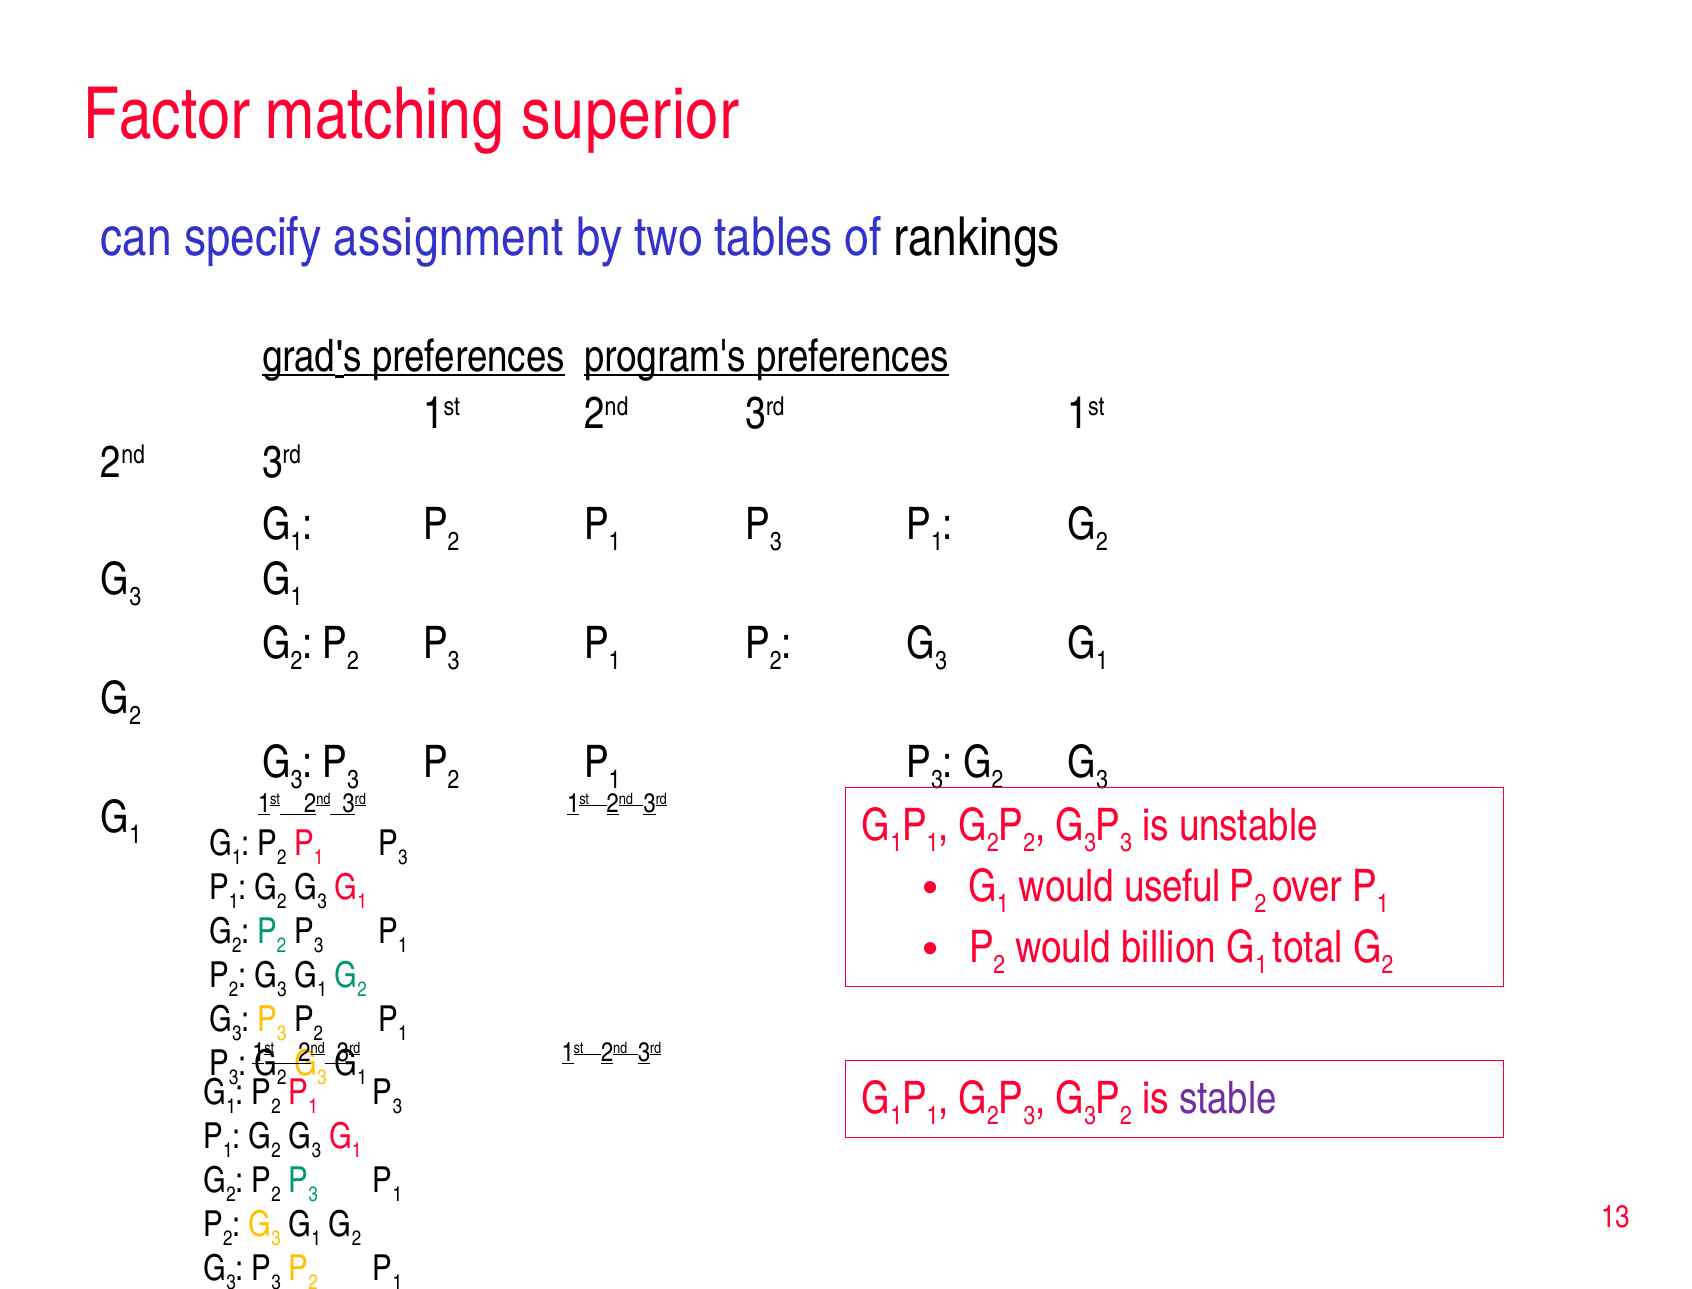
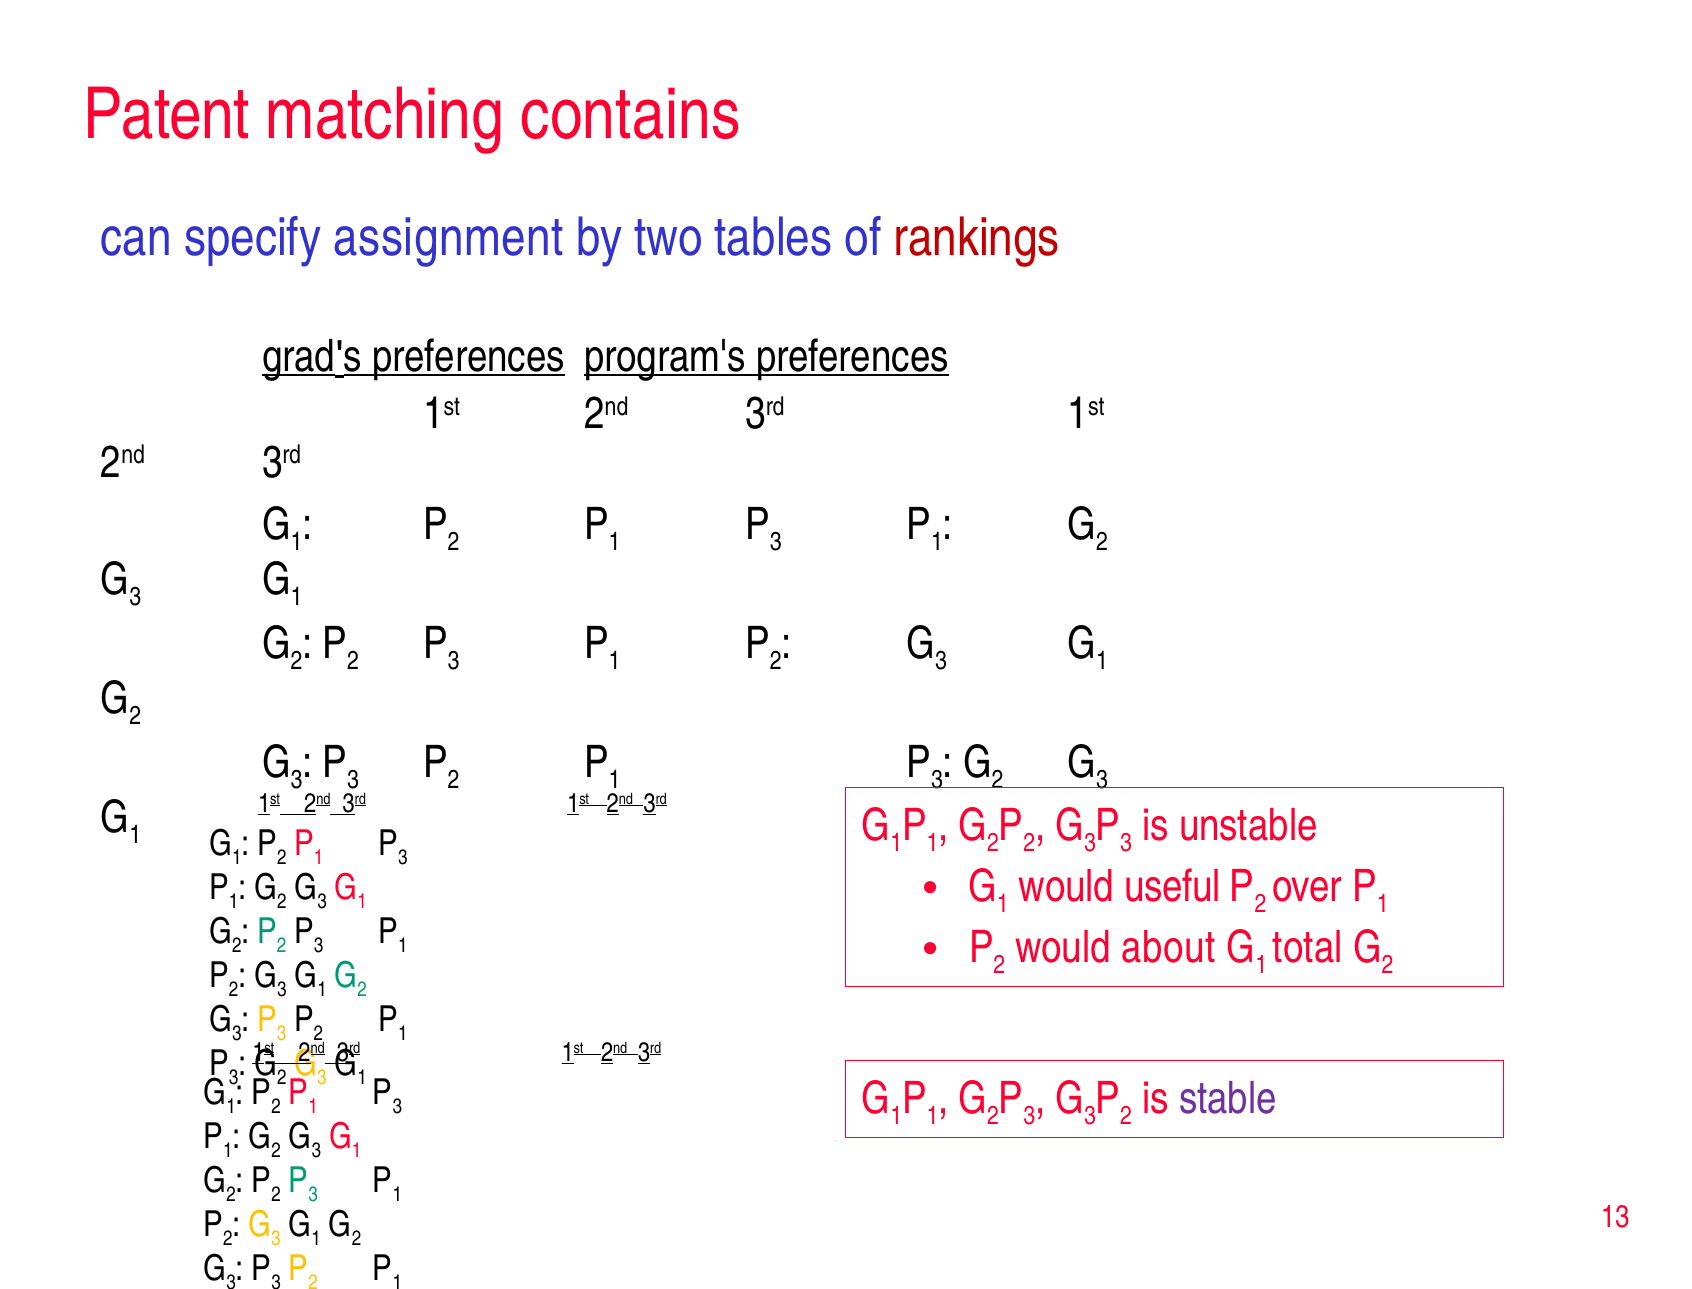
Factor: Factor -> Patent
superior: superior -> contains
rankings colour: black -> red
billion: billion -> about
